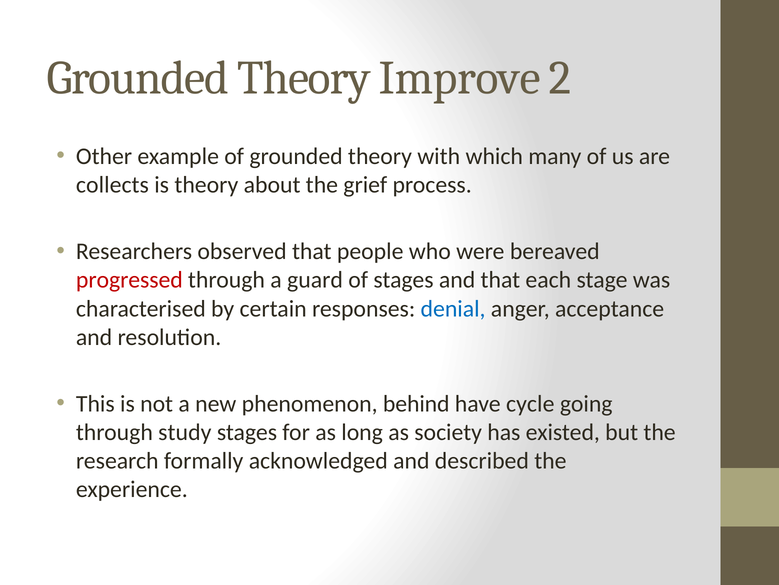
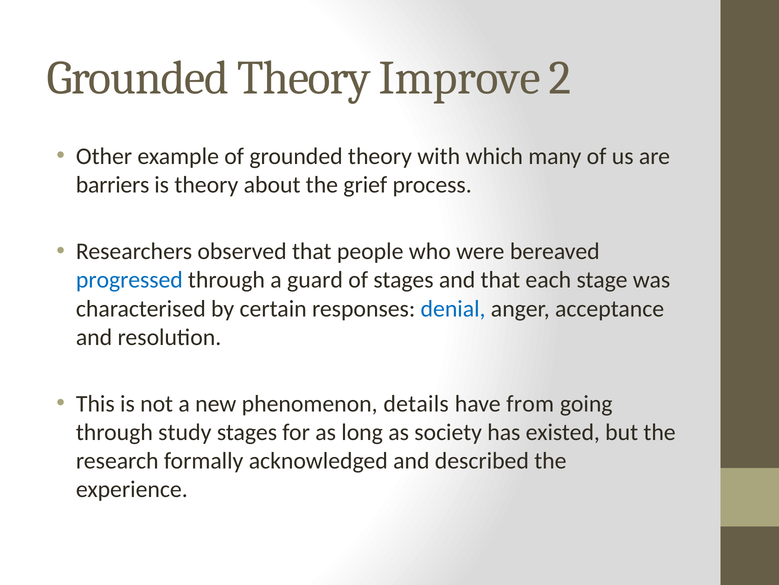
collects: collects -> barriers
progressed colour: red -> blue
behind: behind -> details
cycle: cycle -> from
